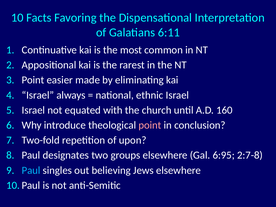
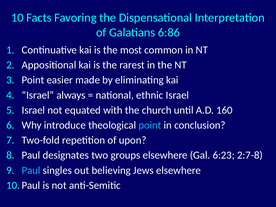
6:11: 6:11 -> 6:86
point at (150, 125) colour: pink -> light blue
6:95: 6:95 -> 6:23
